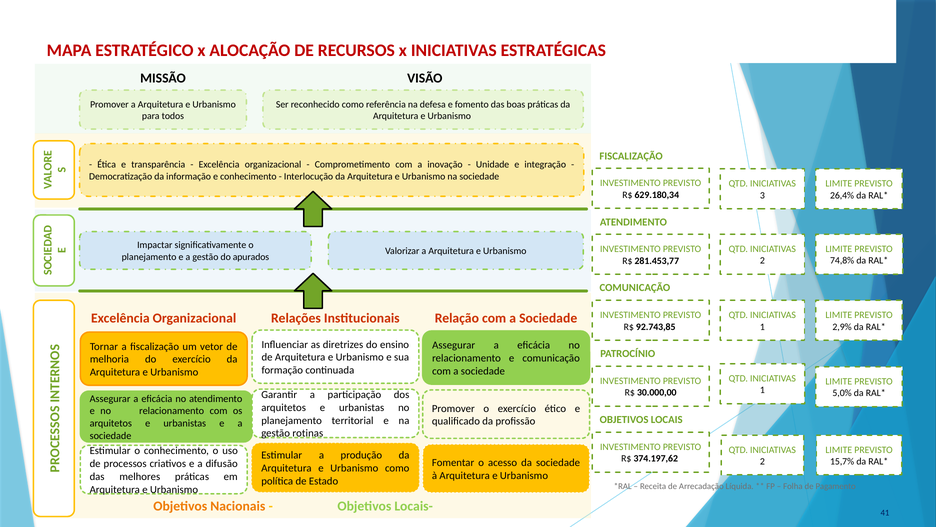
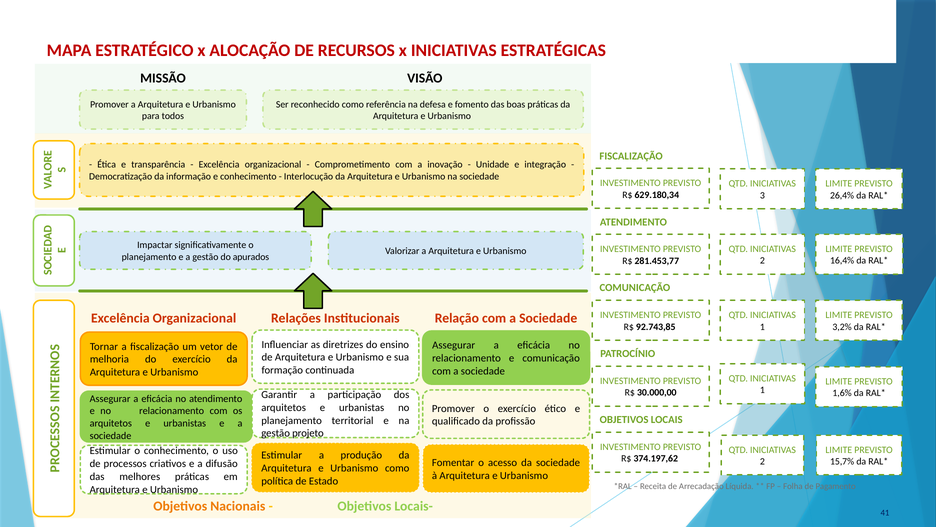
74,8%: 74,8% -> 16,4%
2,9%: 2,9% -> 3,2%
5,0%: 5,0% -> 1,6%
rotinas: rotinas -> projeto
